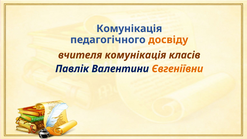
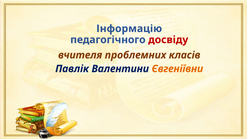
Комунікація at (129, 29): Комунікація -> Інформацію
досвіду colour: orange -> red
вчителя комунікація: комунікація -> проблемних
